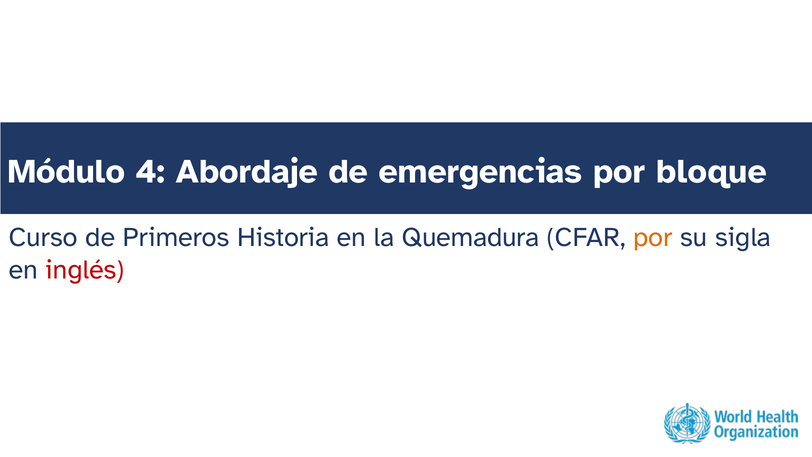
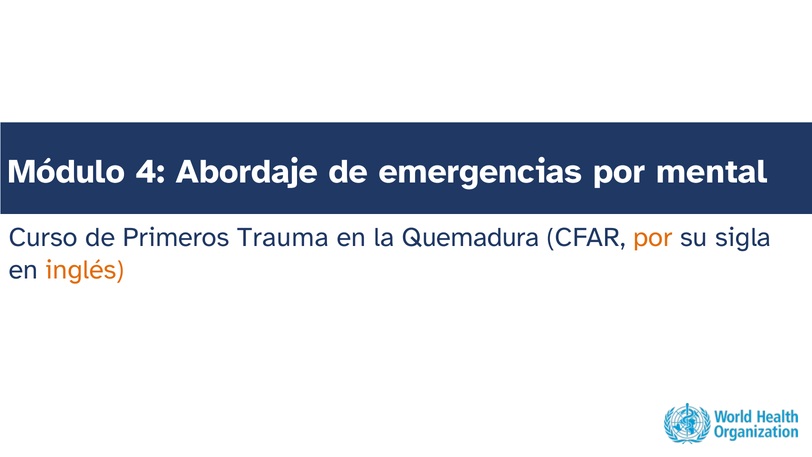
bloque: bloque -> mental
Historia: Historia -> Trauma
inglés colour: red -> orange
